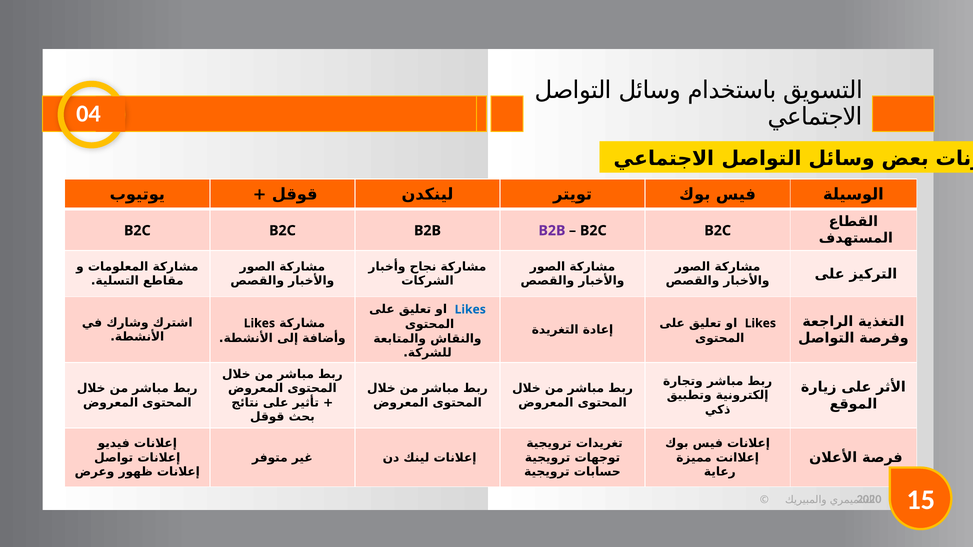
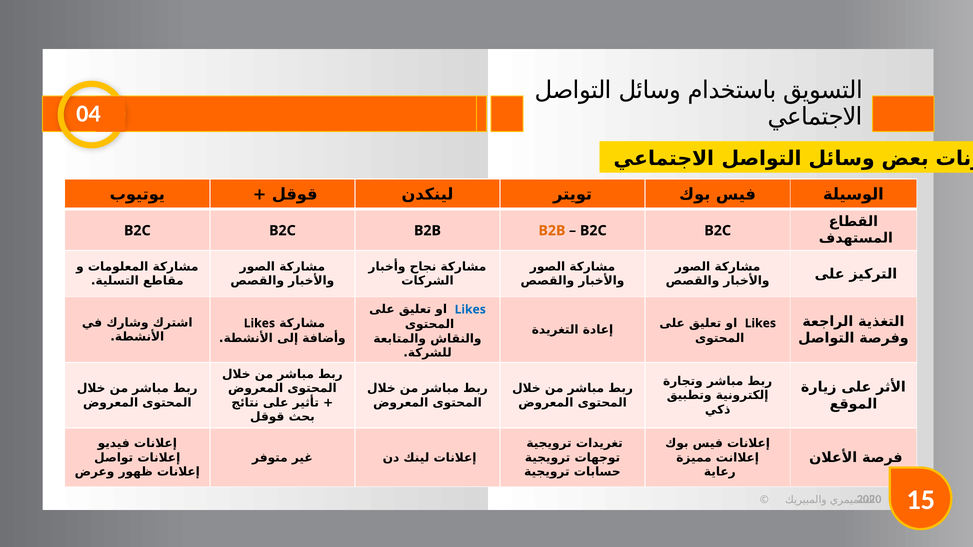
B2B at (552, 231) colour: purple -> orange
